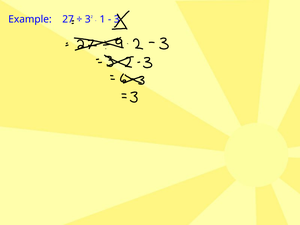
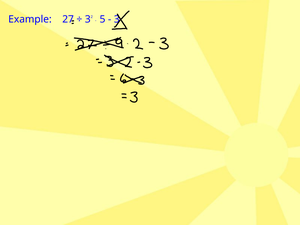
1: 1 -> 5
